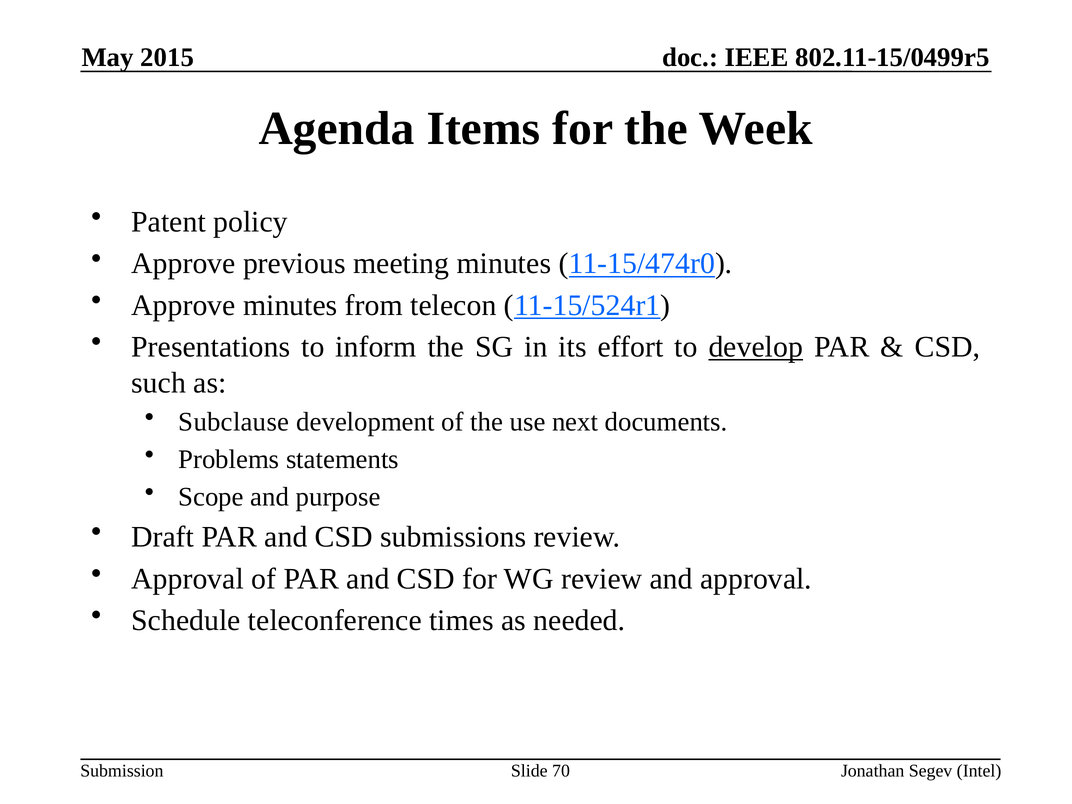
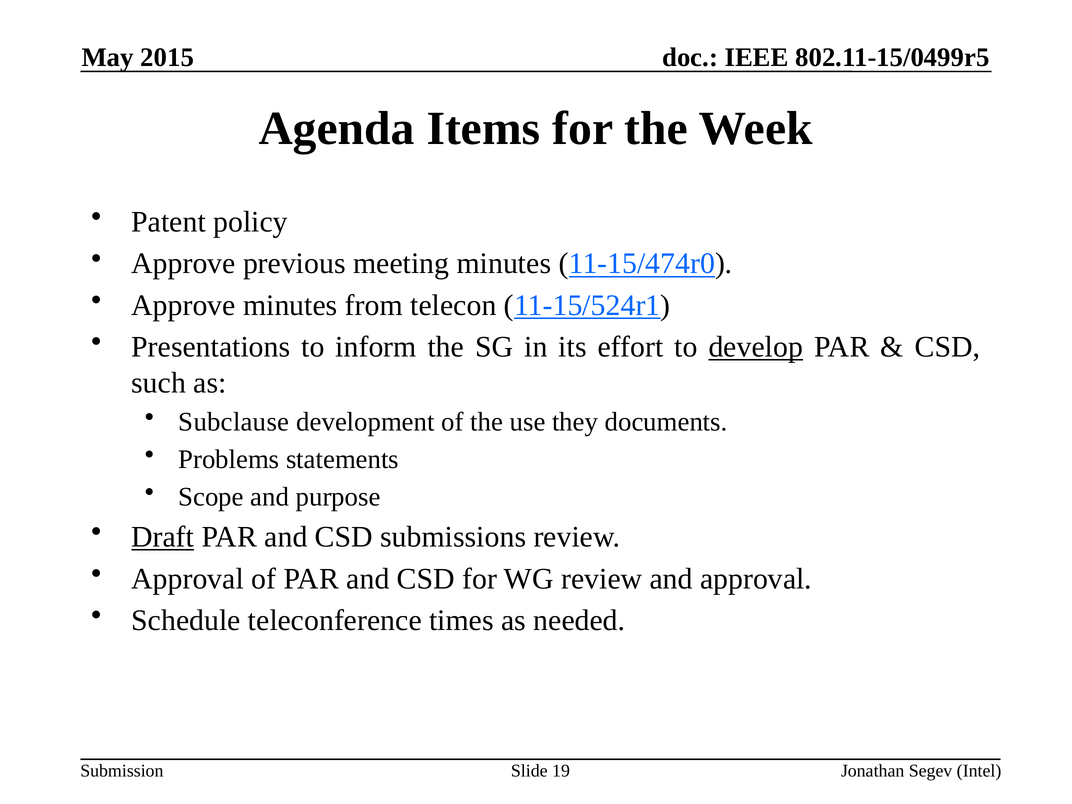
next: next -> they
Draft underline: none -> present
70: 70 -> 19
